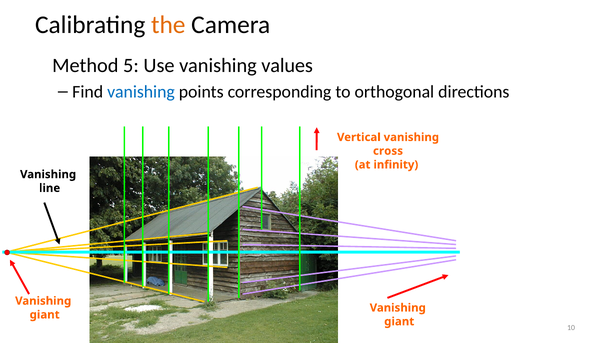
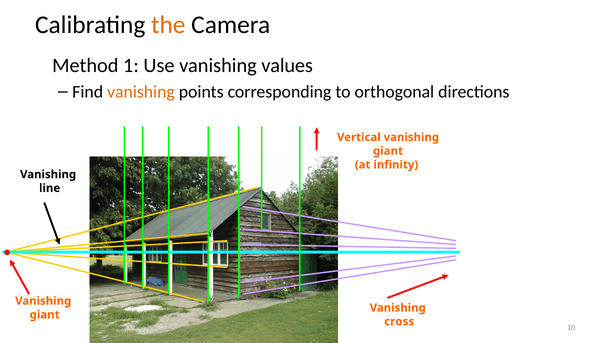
5: 5 -> 1
vanishing at (141, 92) colour: blue -> orange
cross at (388, 151): cross -> giant
giant at (399, 322): giant -> cross
